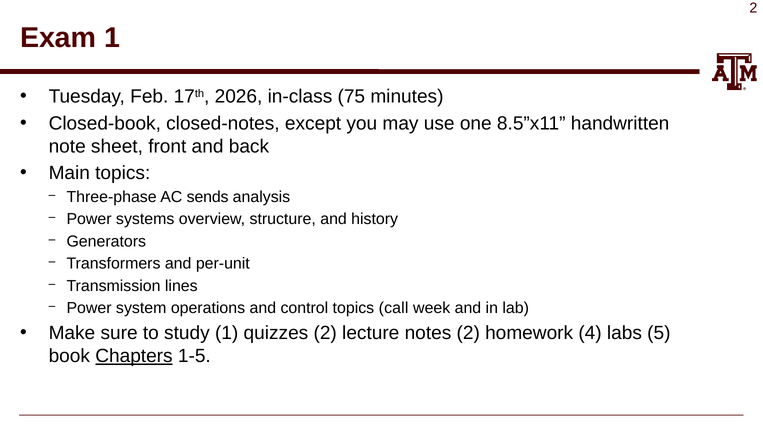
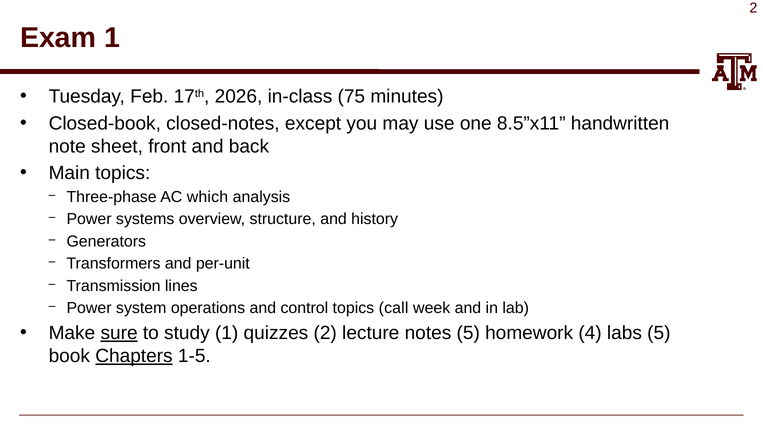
sends: sends -> which
sure underline: none -> present
notes 2: 2 -> 5
